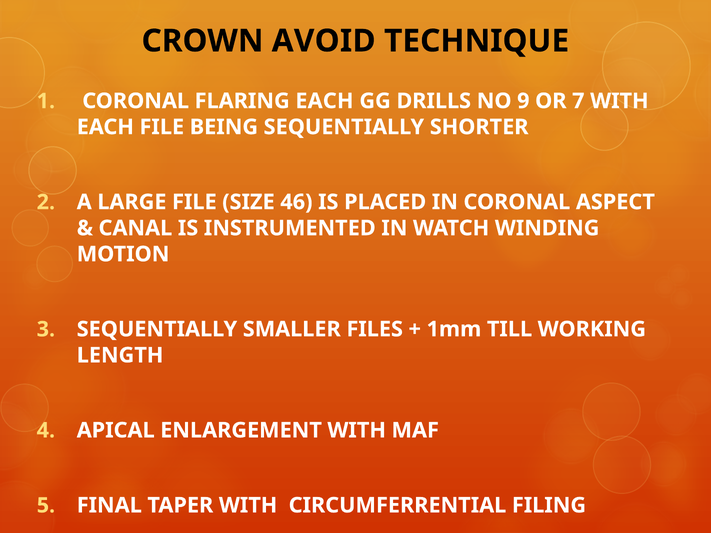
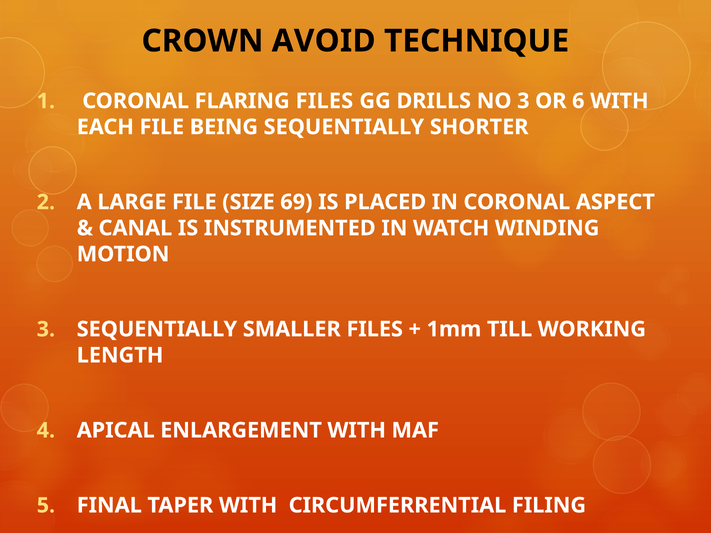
FLARING EACH: EACH -> FILES
NO 9: 9 -> 3
7: 7 -> 6
46: 46 -> 69
